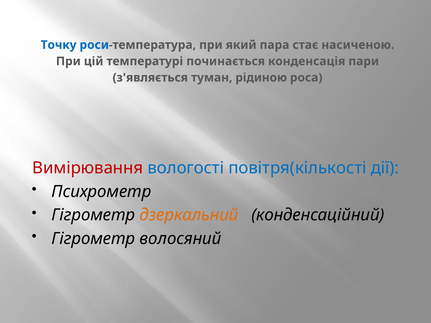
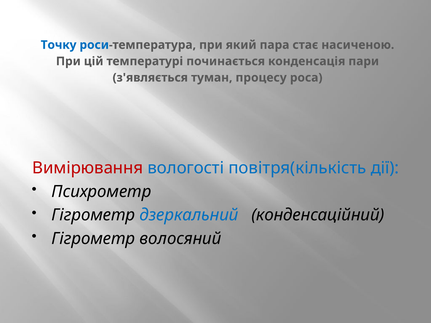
рідиною: рідиною -> процесу
повітря(кількості: повітря(кількості -> повітря(кількість
дзеркальний colour: orange -> blue
